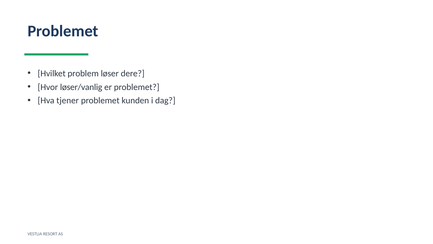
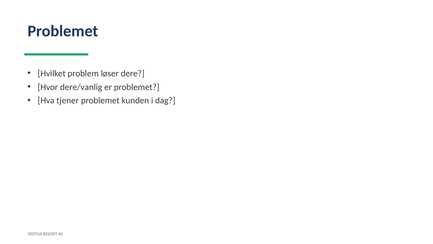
løser/vanlig: løser/vanlig -> dere/vanlig
